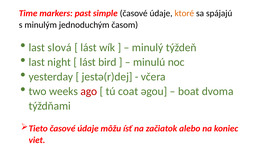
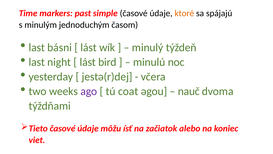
slová: slová -> básni
ago colour: red -> purple
boat: boat -> nauč
